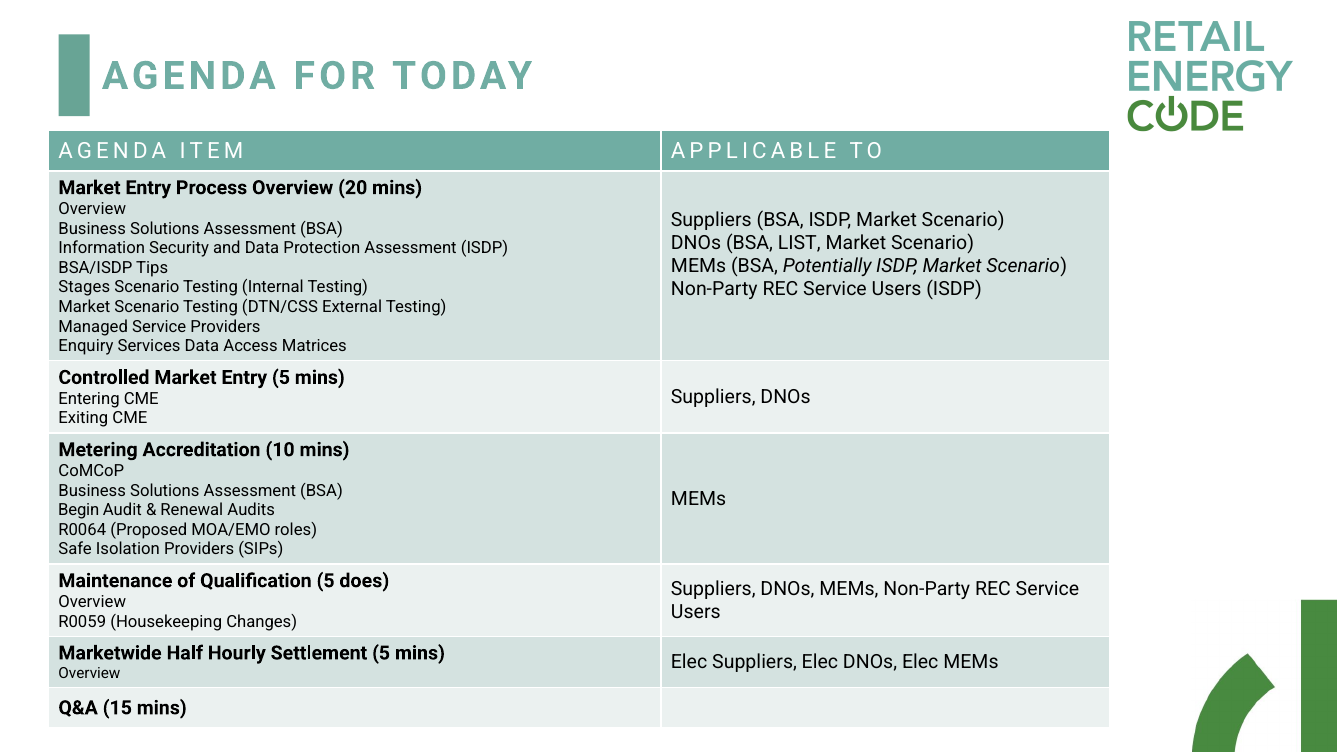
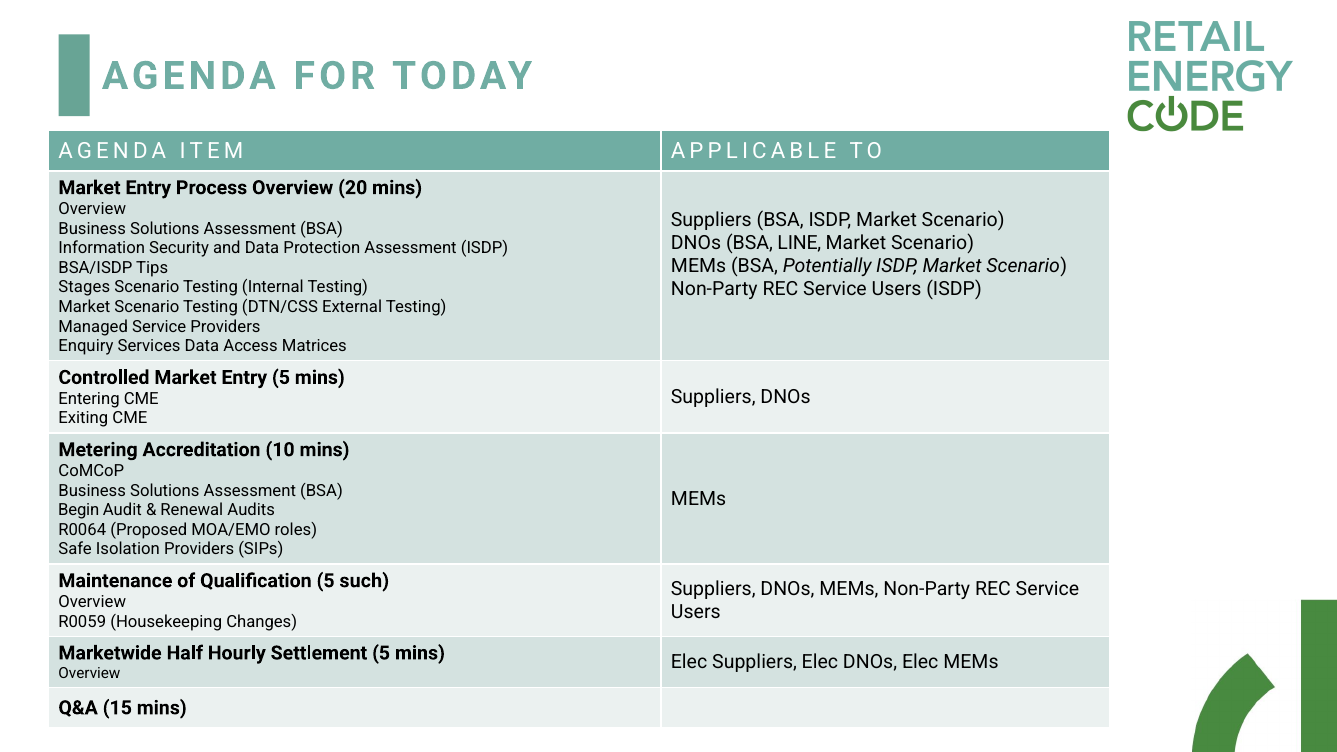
LIST: LIST -> LINE
does: does -> such
